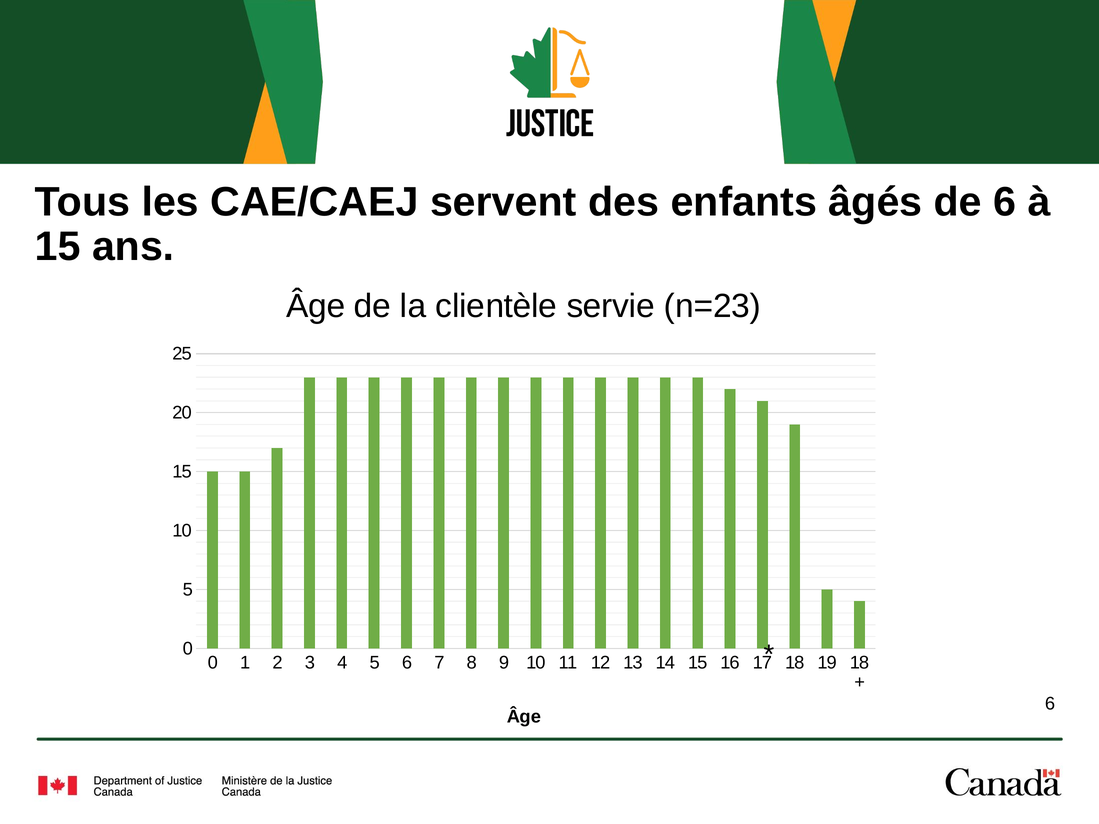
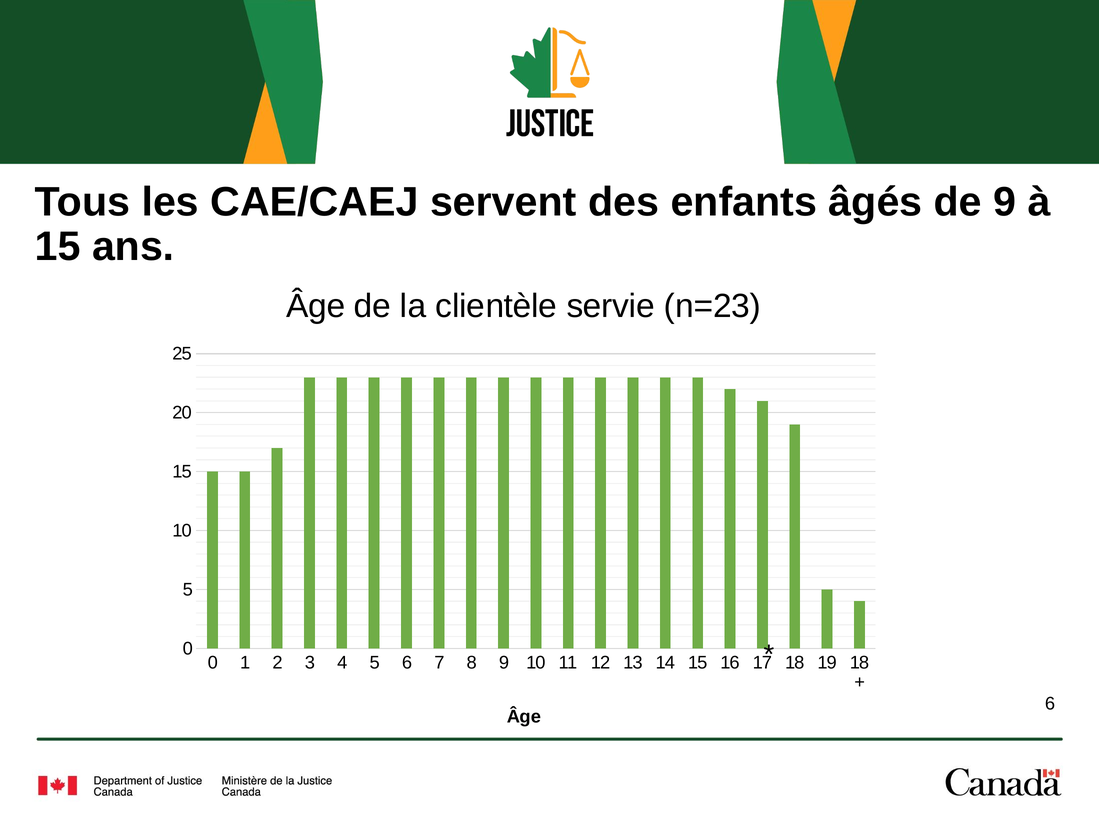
de 6: 6 -> 9
